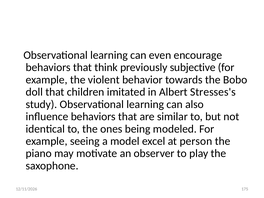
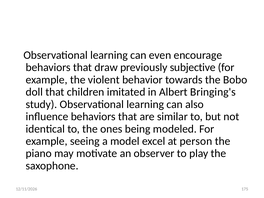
think: think -> draw
Stresses's: Stresses's -> Bringing's
